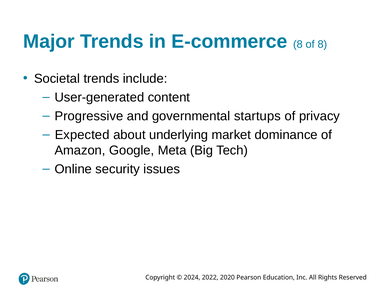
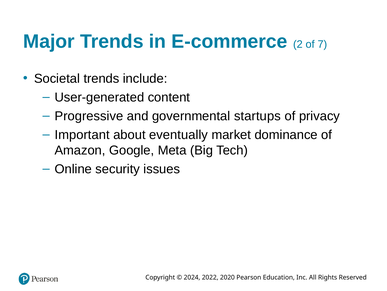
E-commerce 8: 8 -> 2
of 8: 8 -> 7
Expected: Expected -> Important
underlying: underlying -> eventually
